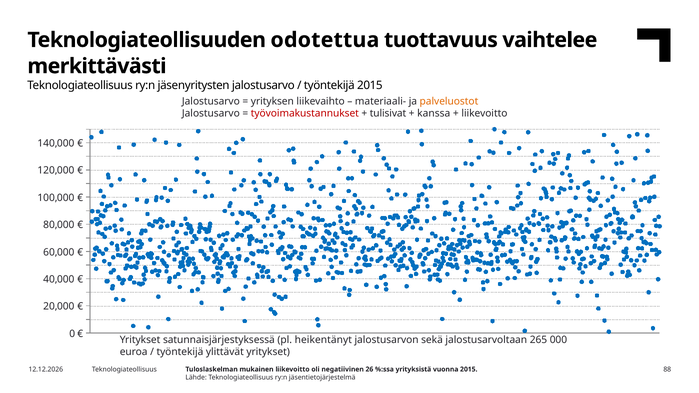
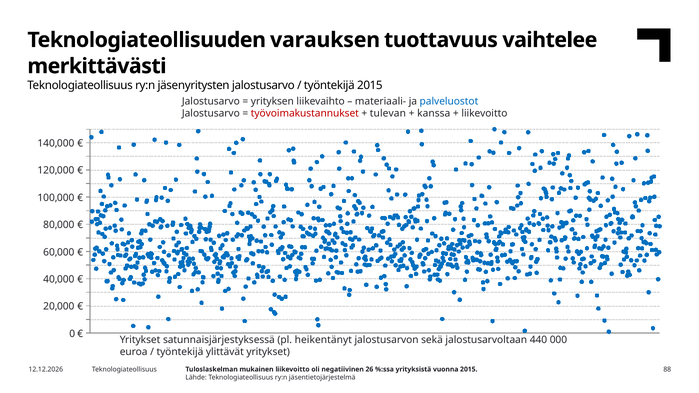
odotettua: odotettua -> varauksen
palveluostot colour: orange -> blue
tulisivat: tulisivat -> tulevan
265: 265 -> 440
